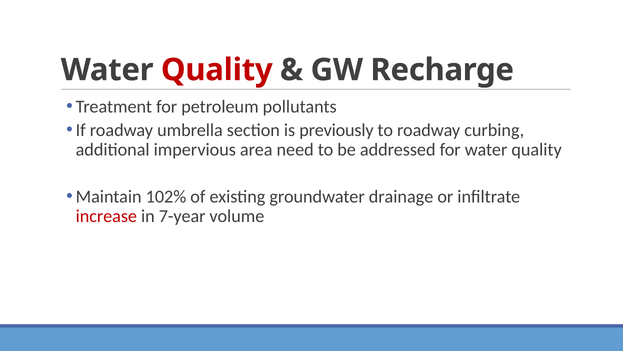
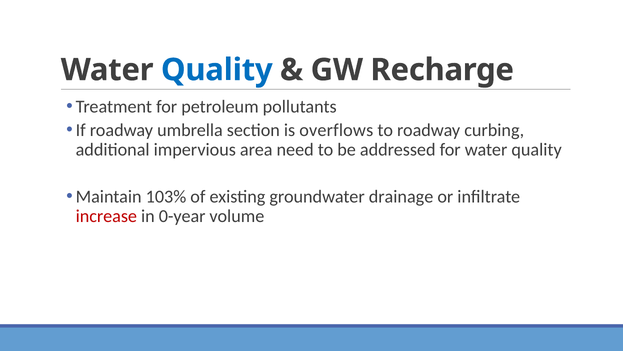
Quality at (217, 70) colour: red -> blue
previously: previously -> overflows
102%: 102% -> 103%
7-year: 7-year -> 0-year
